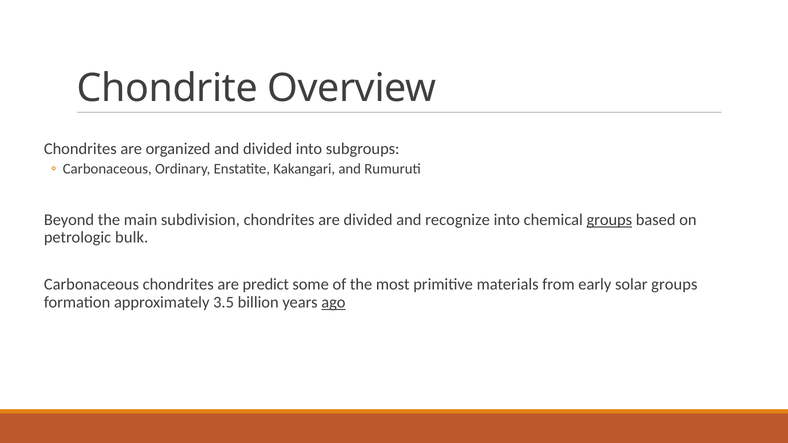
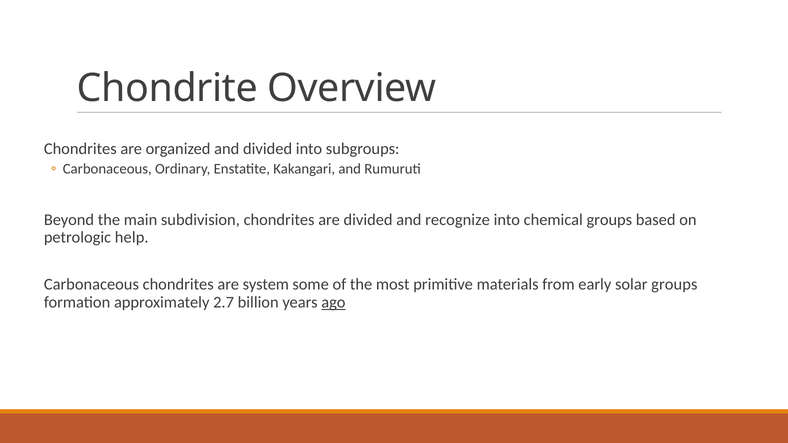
groups at (609, 220) underline: present -> none
bulk: bulk -> help
predict: predict -> system
3.5: 3.5 -> 2.7
